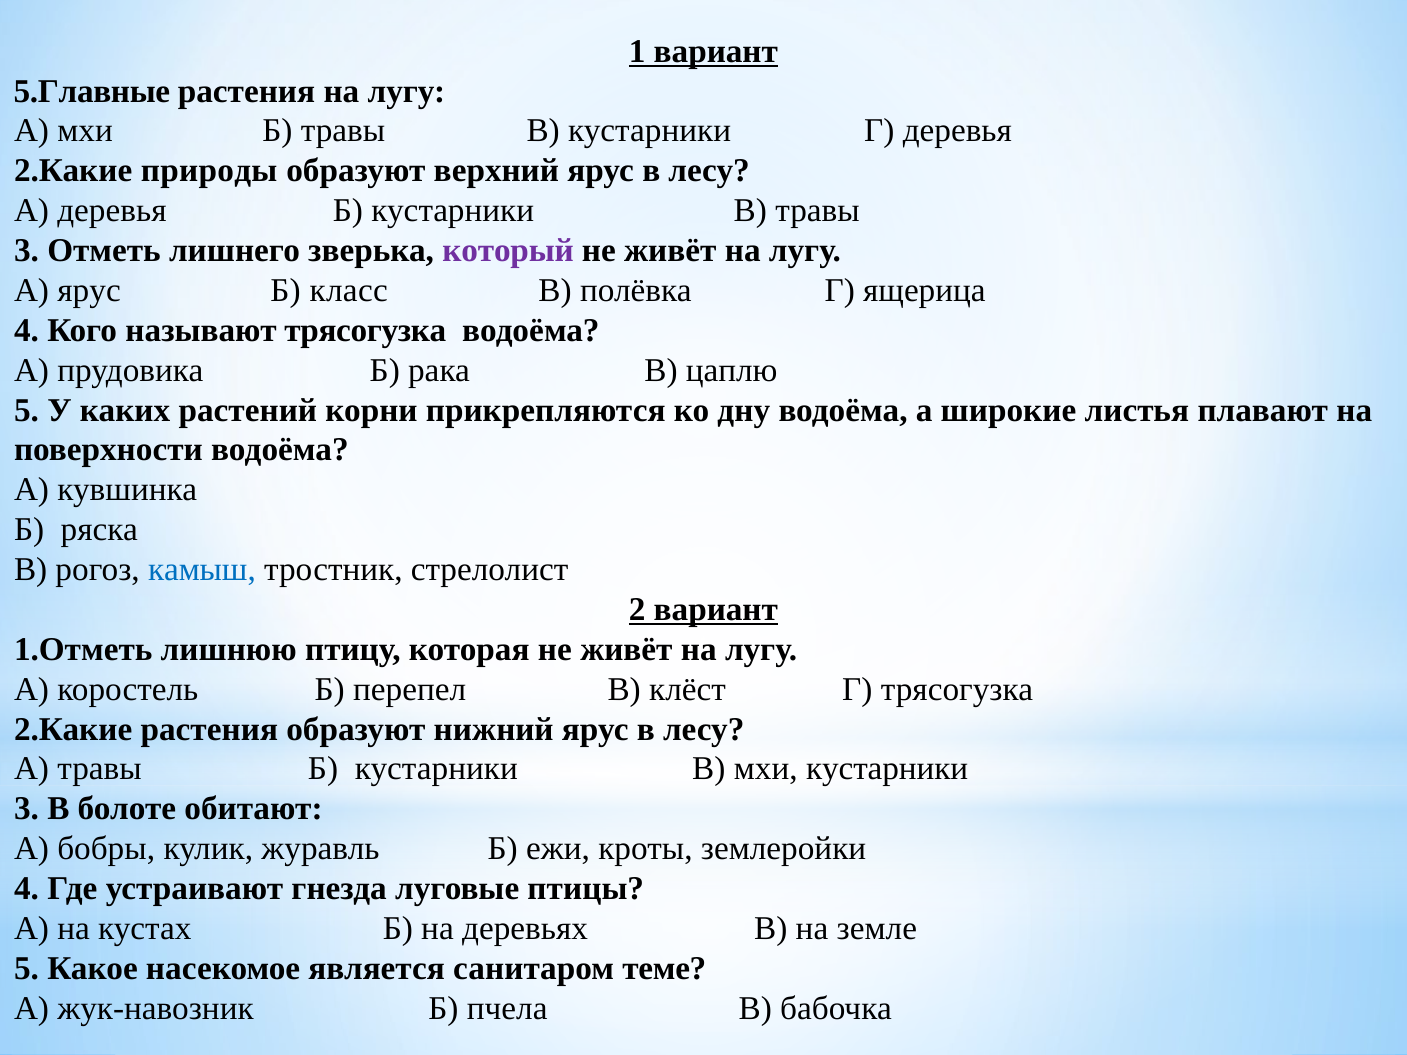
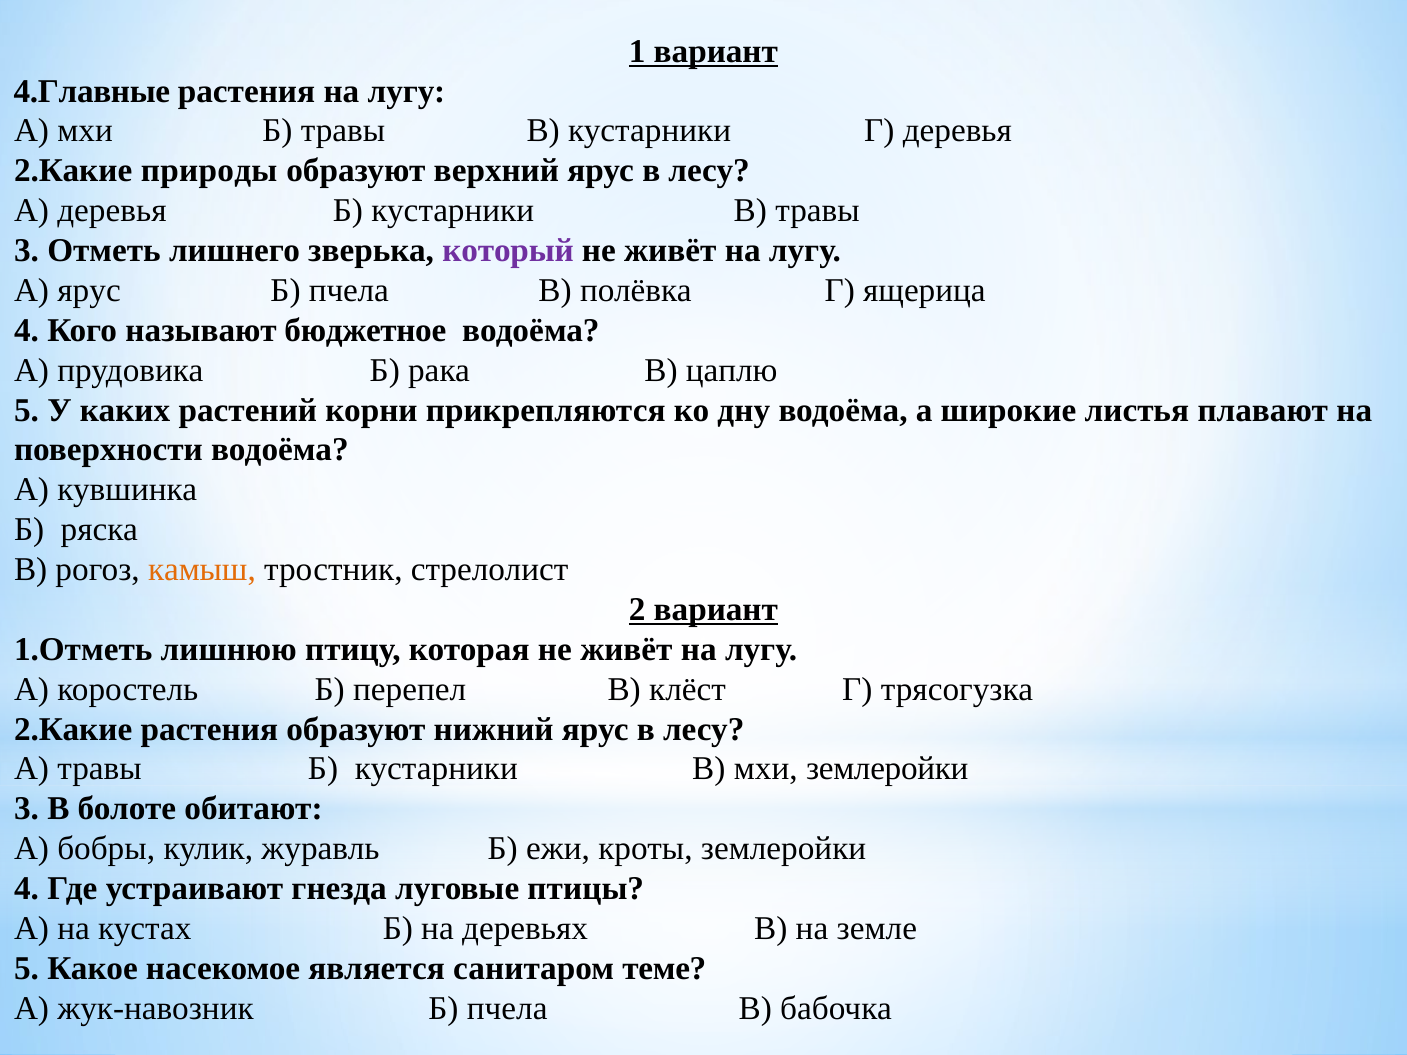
5.Главные: 5.Главные -> 4.Главные
класс at (349, 291): класс -> пчела
называют трясогузка: трясогузка -> бюджетное
камыш colour: blue -> orange
мхи кустарники: кустарники -> землеройки
